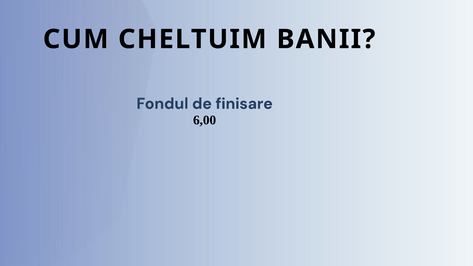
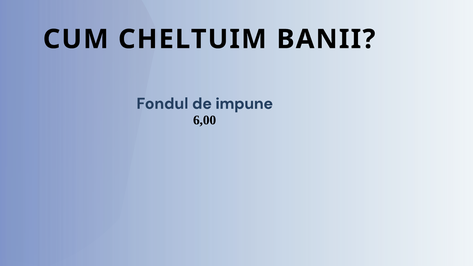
finisare: finisare -> impune
